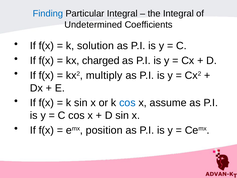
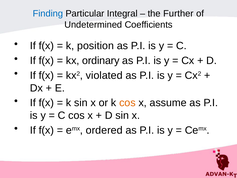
the Integral: Integral -> Further
solution: solution -> position
charged: charged -> ordinary
multiply: multiply -> violated
cos at (127, 103) colour: blue -> orange
position: position -> ordered
